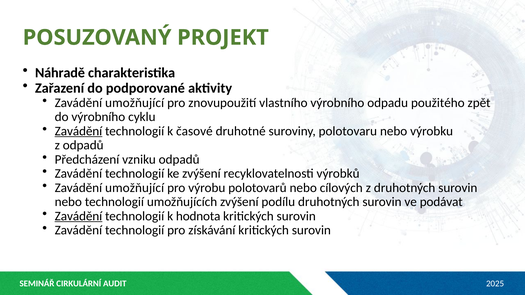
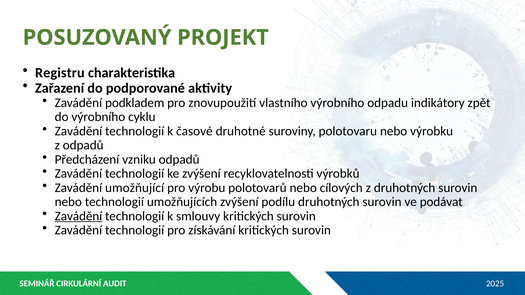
Náhradě: Náhradě -> Registru
umožňující at (135, 103): umožňující -> podkladem
použitého: použitého -> indikátory
Zavádění at (78, 131) underline: present -> none
hodnota: hodnota -> smlouvy
